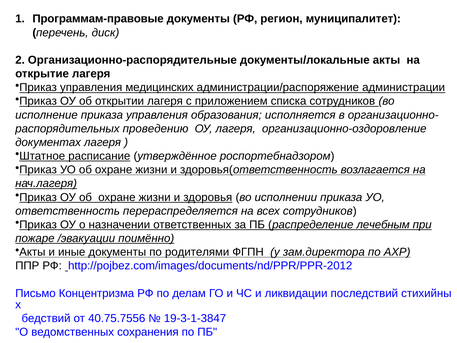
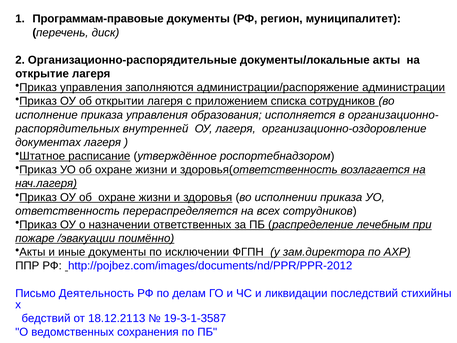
медицинских: медицинских -> заполняются
проведению: проведению -> внутренней
родителями: родителями -> исключении
Концентризма: Концентризма -> Деятельность
40.75.7556: 40.75.7556 -> 18.12.2113
19-3-1-3847: 19-3-1-3847 -> 19-3-1-3587
